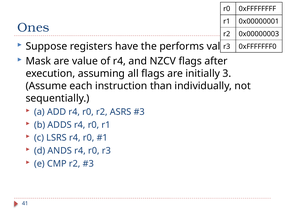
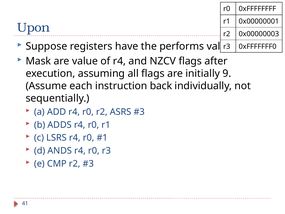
Ones: Ones -> Upon
3: 3 -> 9
than: than -> back
